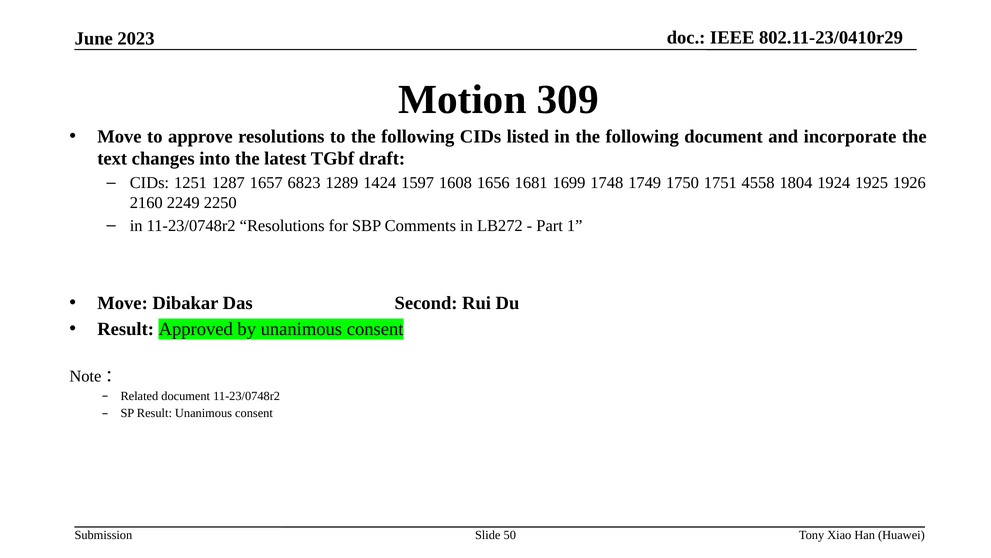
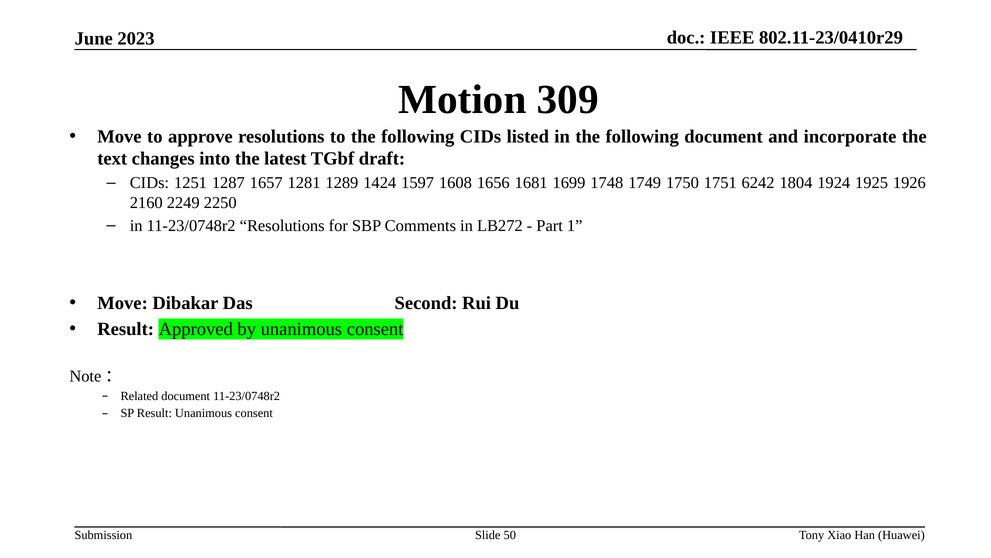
6823: 6823 -> 1281
4558: 4558 -> 6242
